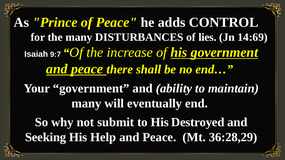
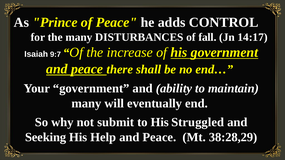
lies: lies -> fall
14:69: 14:69 -> 14:17
Destroyed: Destroyed -> Struggled
36:28,29: 36:28,29 -> 38:28,29
